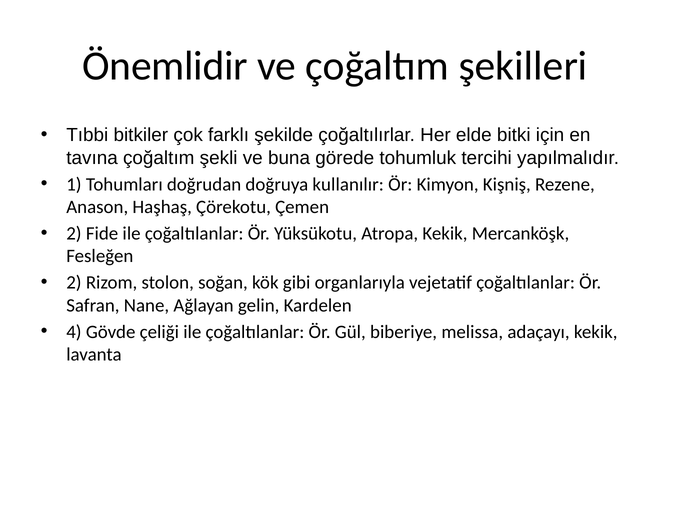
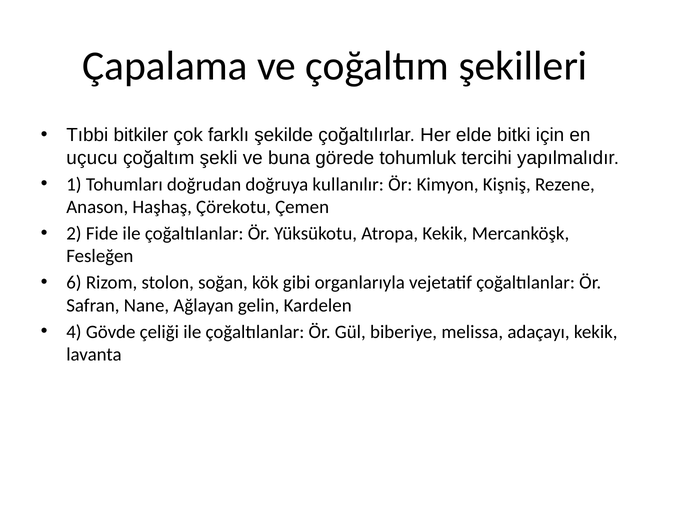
Önemlidir: Önemlidir -> Çapalama
tavına: tavına -> uçucu
2 at (74, 283): 2 -> 6
